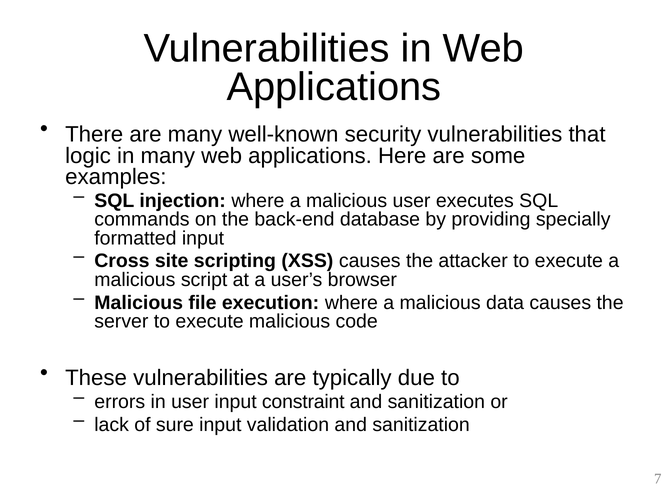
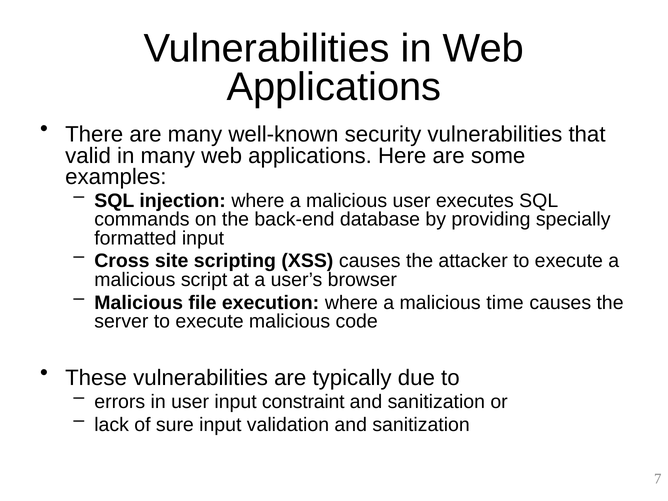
logic: logic -> valid
data: data -> time
